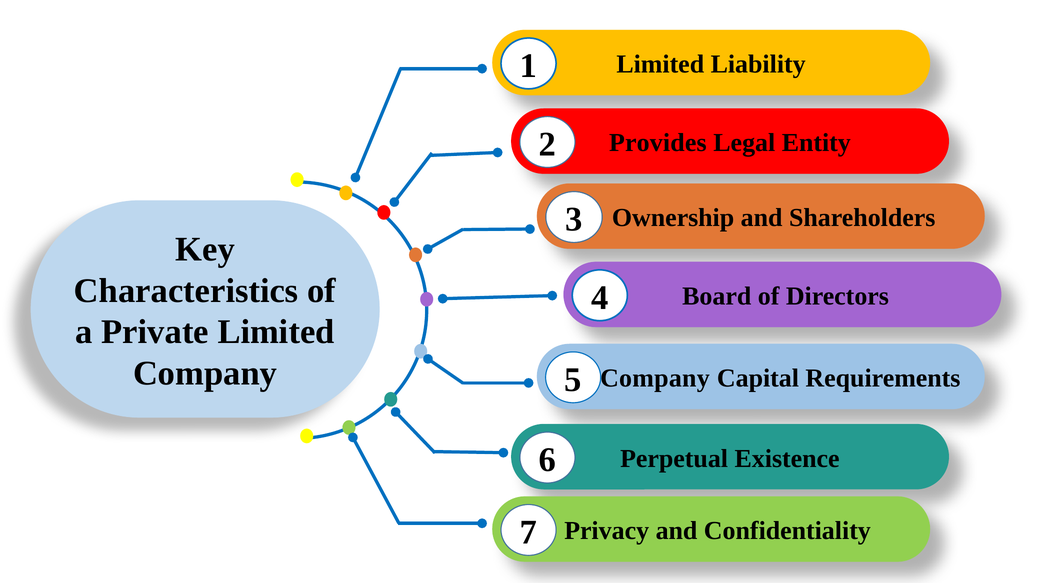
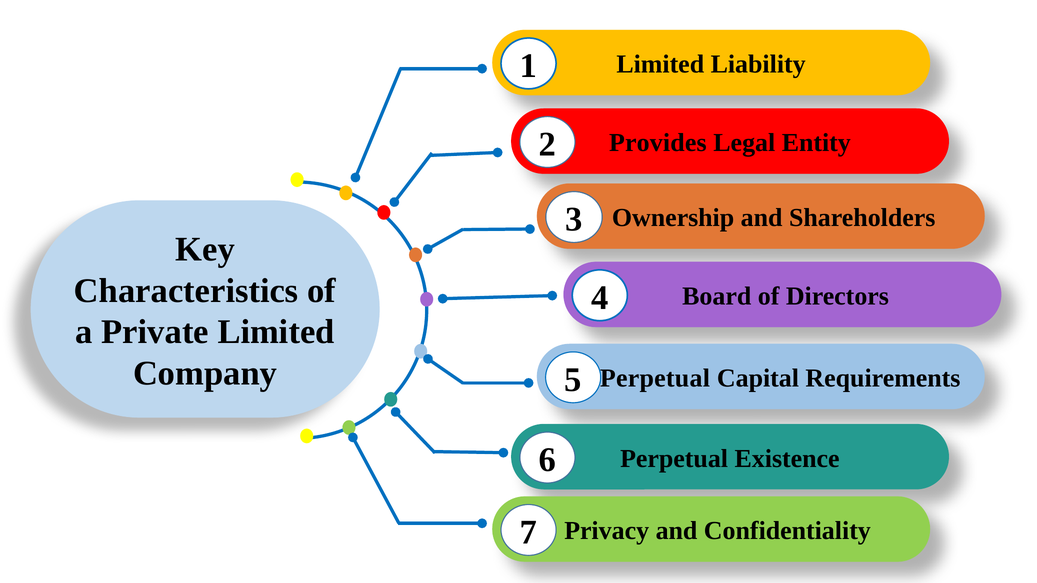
Company at (655, 378): Company -> Perpetual
